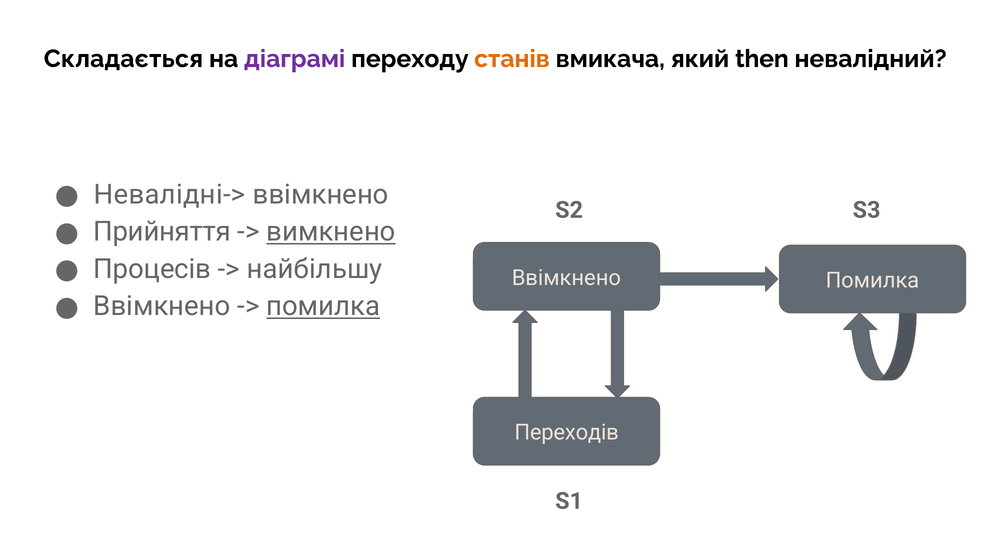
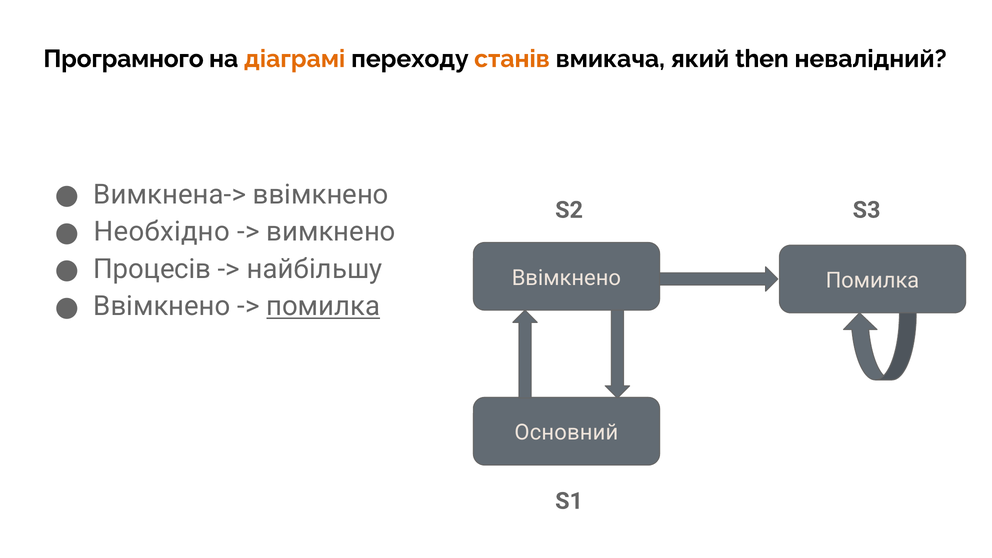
Складається: Складається -> Програмного
діаграмі colour: purple -> orange
Невалідні->: Невалідні-> -> Вимкнена->
Прийняття: Прийняття -> Необхідно
вимкнено underline: present -> none
Переходів: Переходів -> Основний
